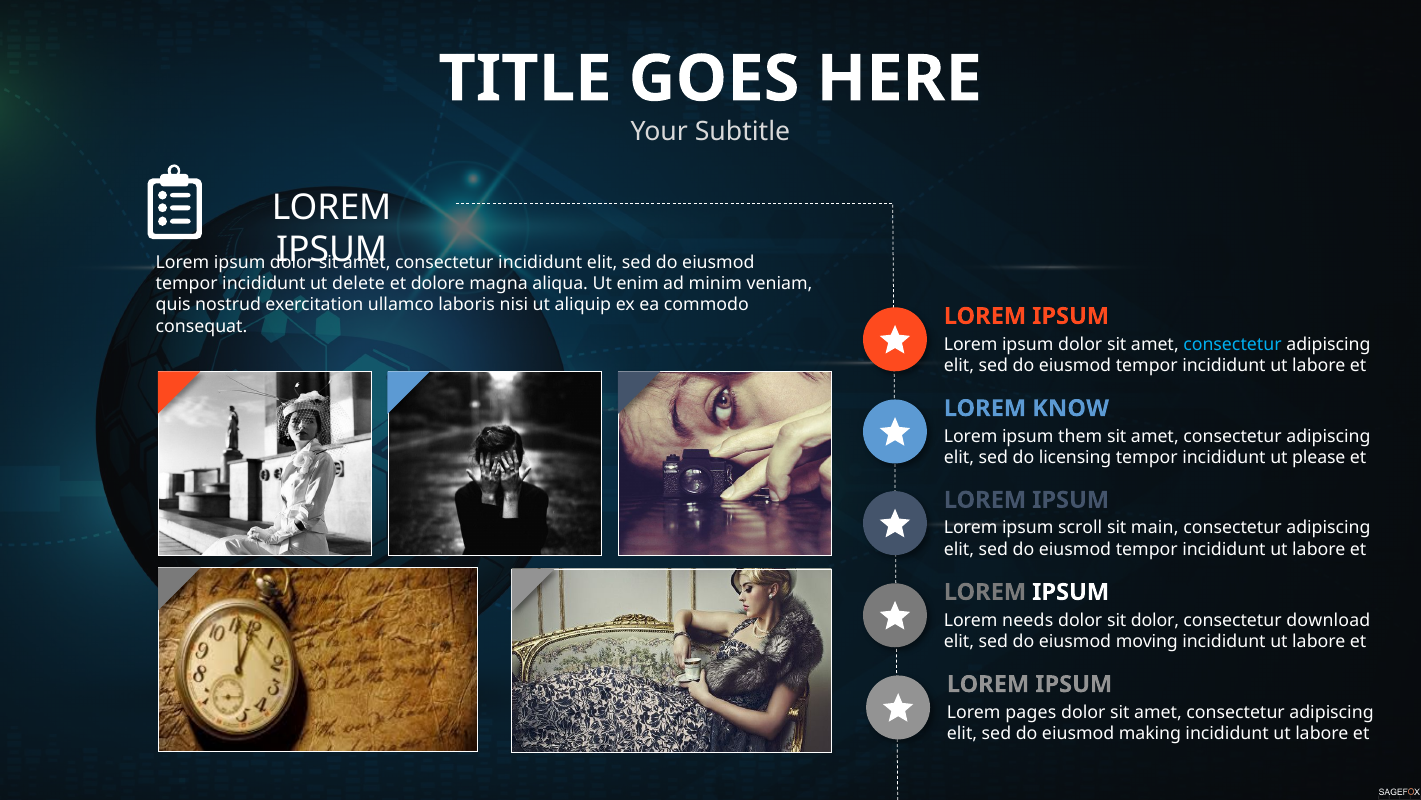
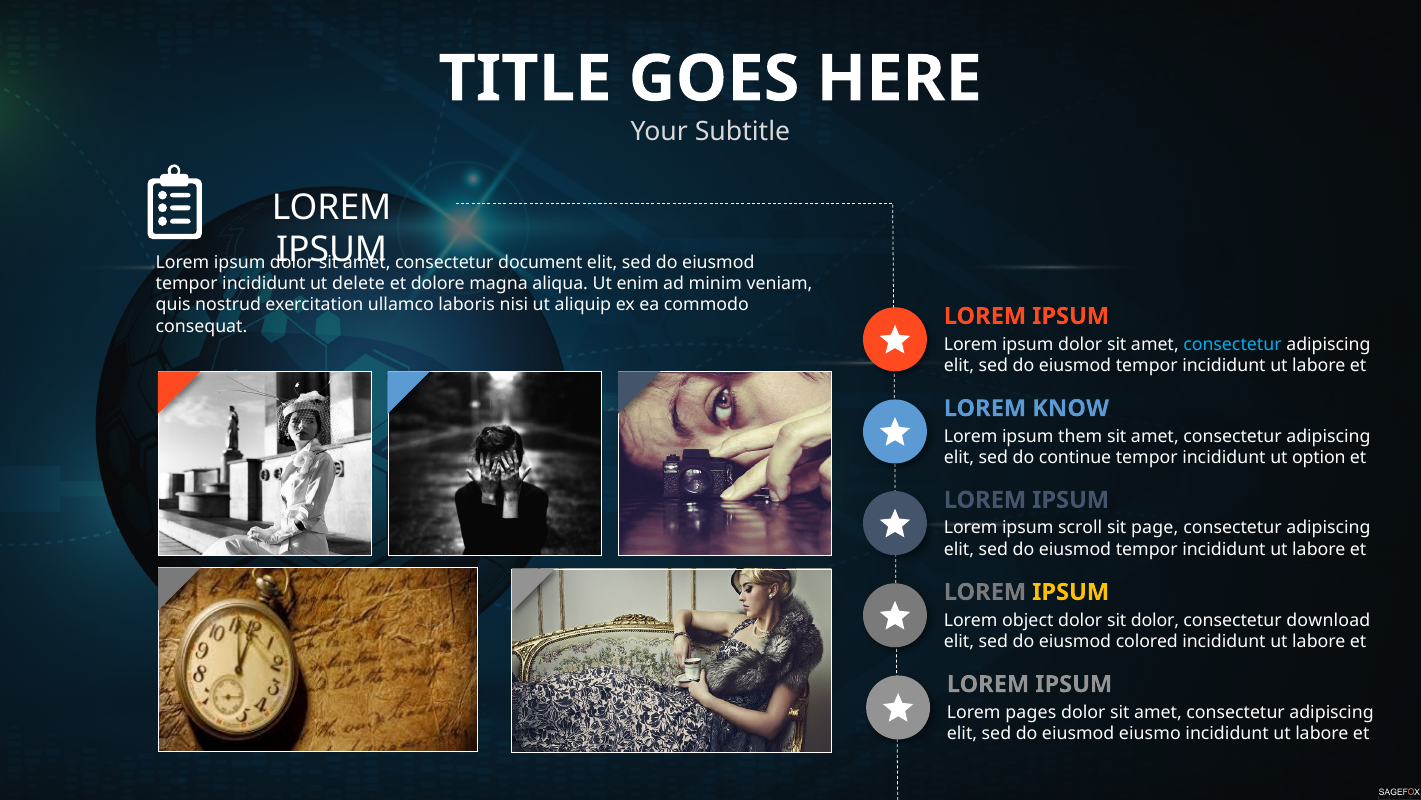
consectetur incididunt: incididunt -> document
licensing: licensing -> continue
please: please -> option
main: main -> page
IPSUM at (1071, 592) colour: white -> yellow
needs: needs -> object
moving: moving -> colored
making: making -> eiusmo
